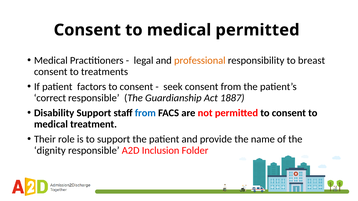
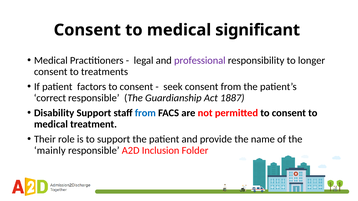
medical permitted: permitted -> significant
professional colour: orange -> purple
breast: breast -> longer
dignity: dignity -> mainly
